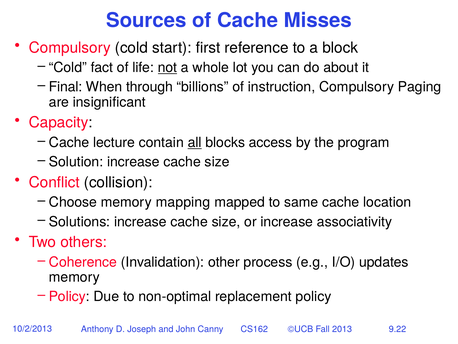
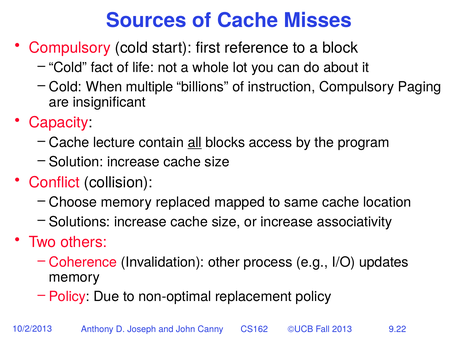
not underline: present -> none
Final at (66, 87): Final -> Cold
through: through -> multiple
mapping: mapping -> replaced
